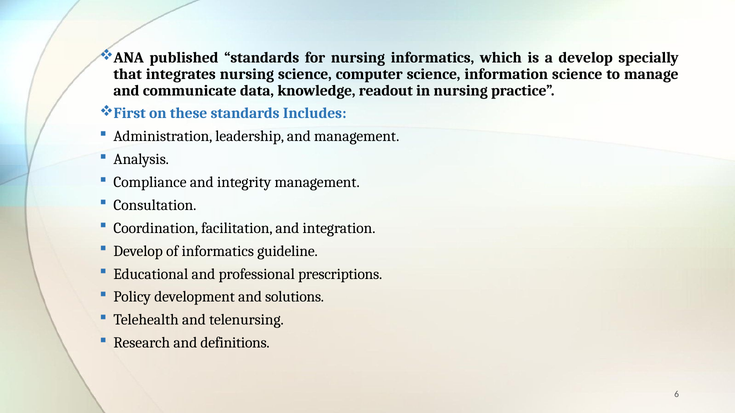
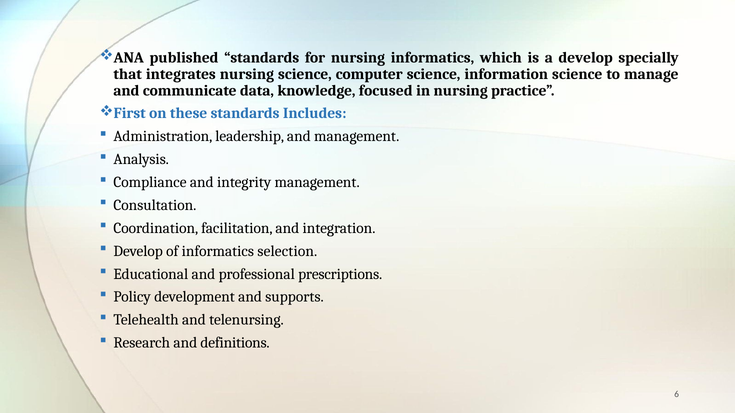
readout: readout -> focused
guideline: guideline -> selection
solutions: solutions -> supports
